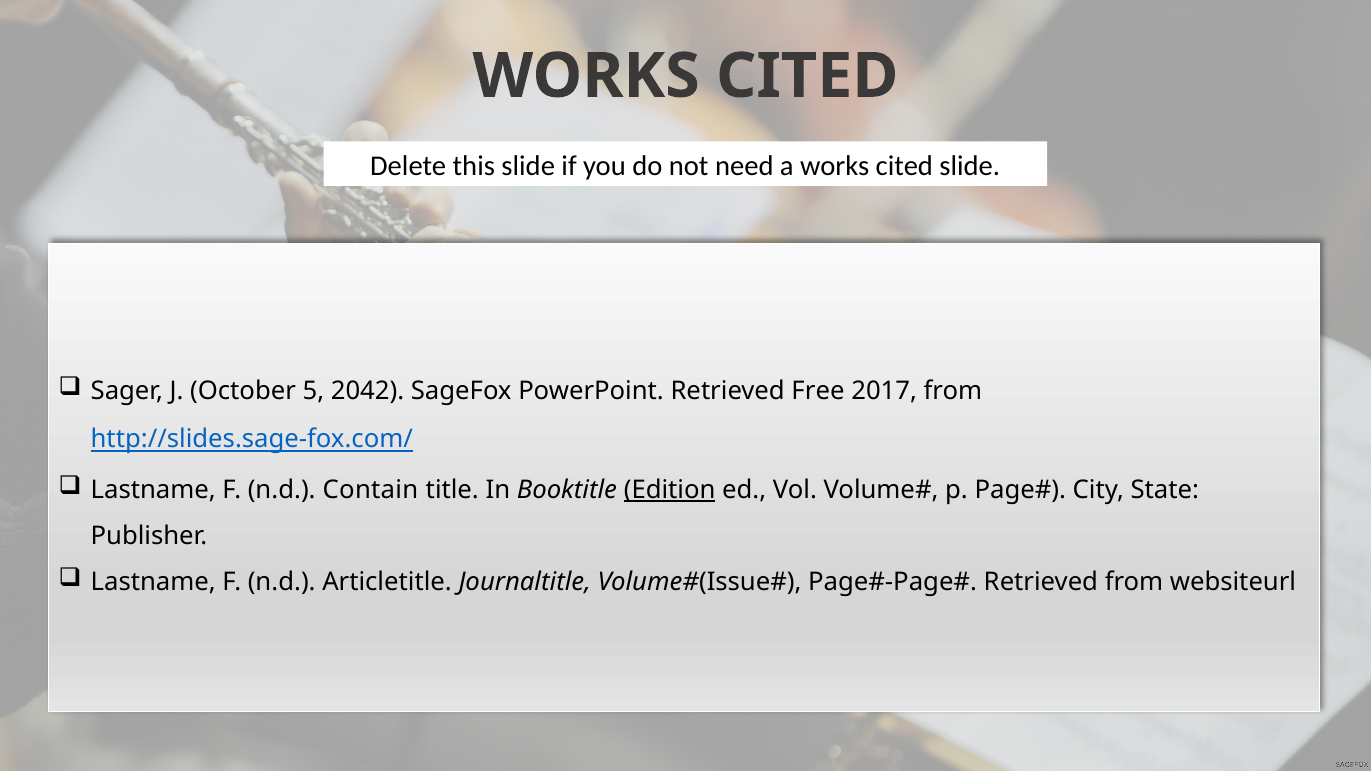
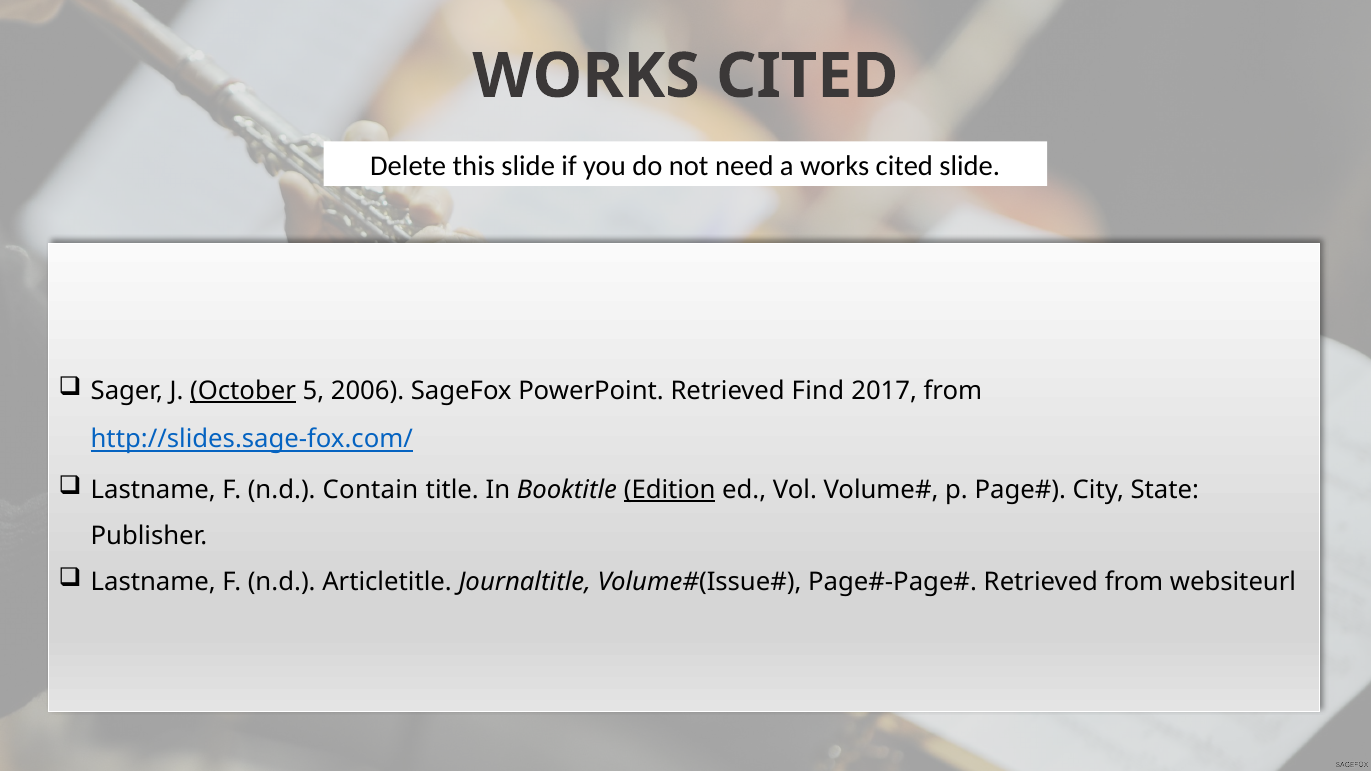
October underline: none -> present
2042: 2042 -> 2006
Free: Free -> Find
